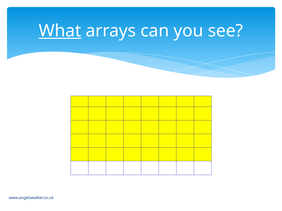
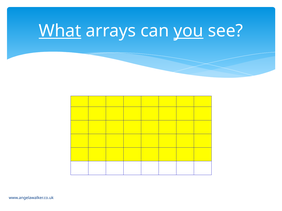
you underline: none -> present
